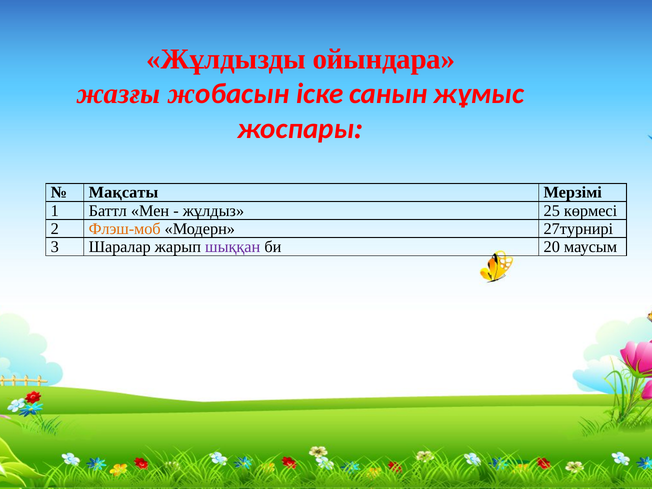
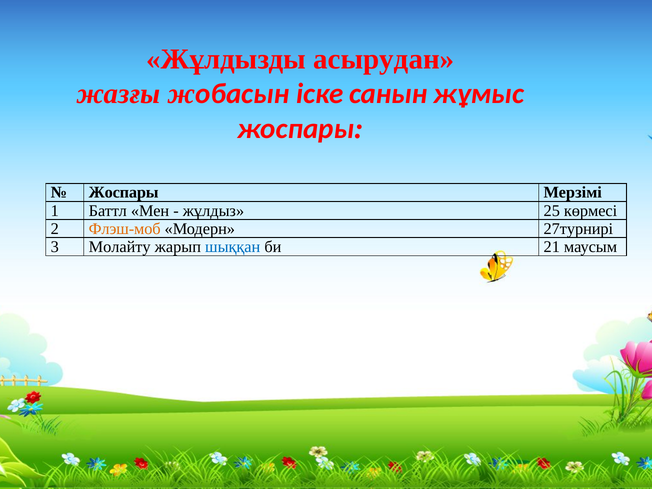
ойындара: ойындара -> асырудан
Мақсаты at (123, 193): Мақсаты -> Жоспары
Шаралар: Шаралар -> Молайту
шыққан colour: purple -> blue
20: 20 -> 21
